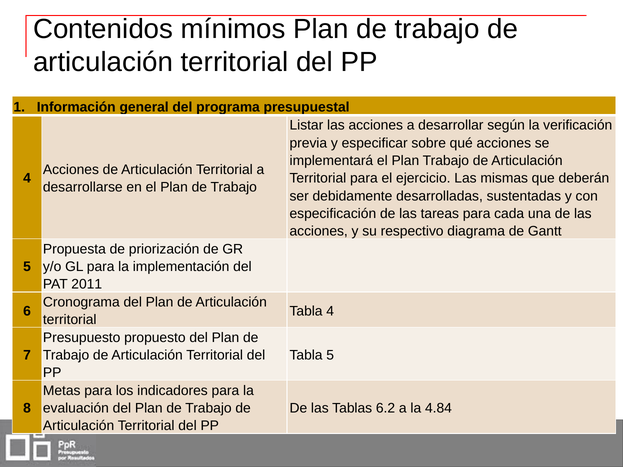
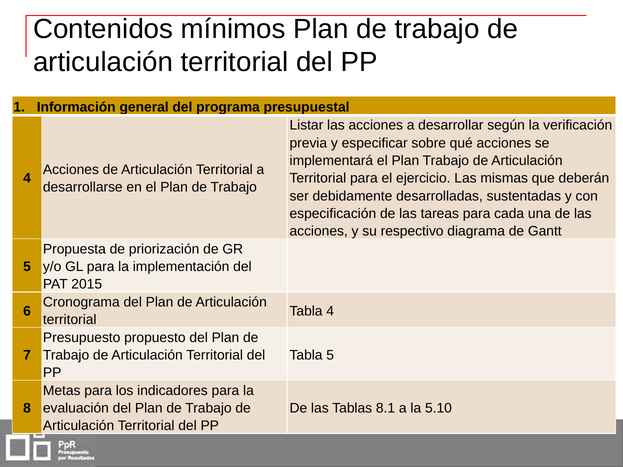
2011: 2011 -> 2015
6.2: 6.2 -> 8.1
4.84: 4.84 -> 5.10
